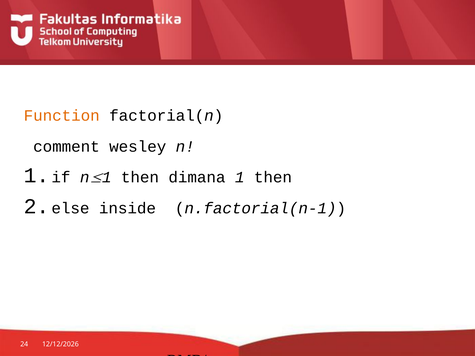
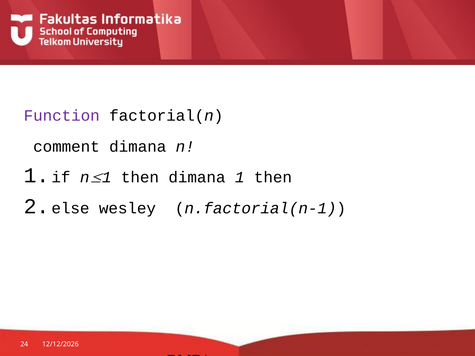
Function colour: orange -> purple
comment wesley: wesley -> dimana
inside: inside -> wesley
